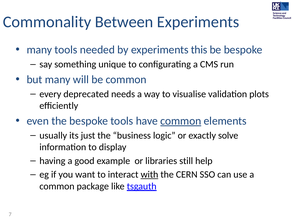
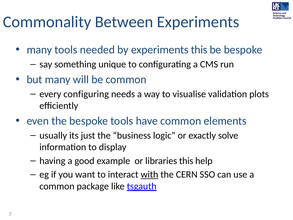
deprecated: deprecated -> configuring
common at (181, 121) underline: present -> none
libraries still: still -> this
